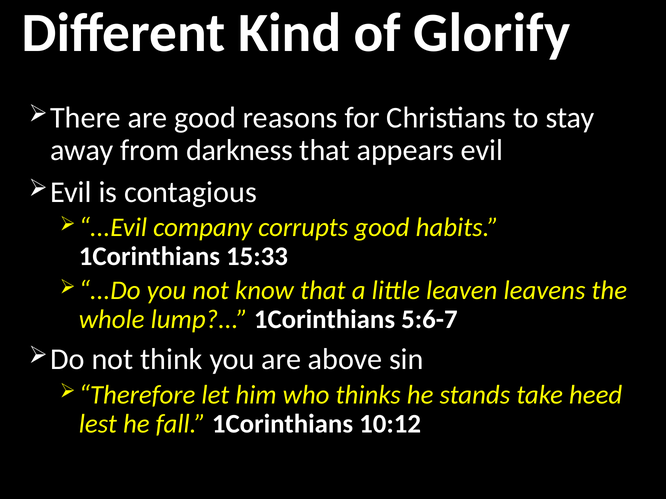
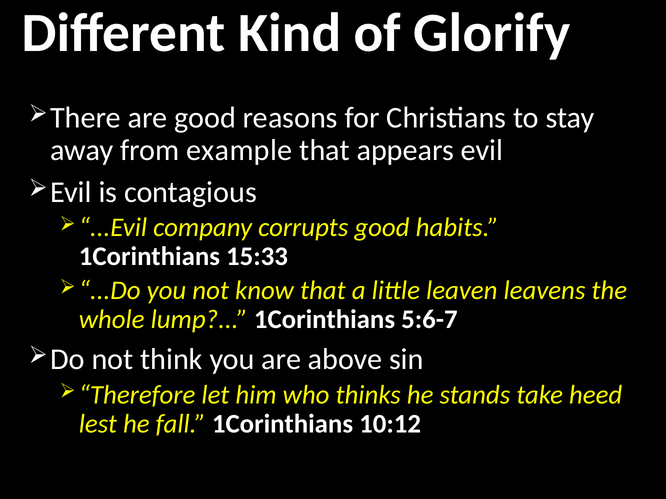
darkness: darkness -> example
